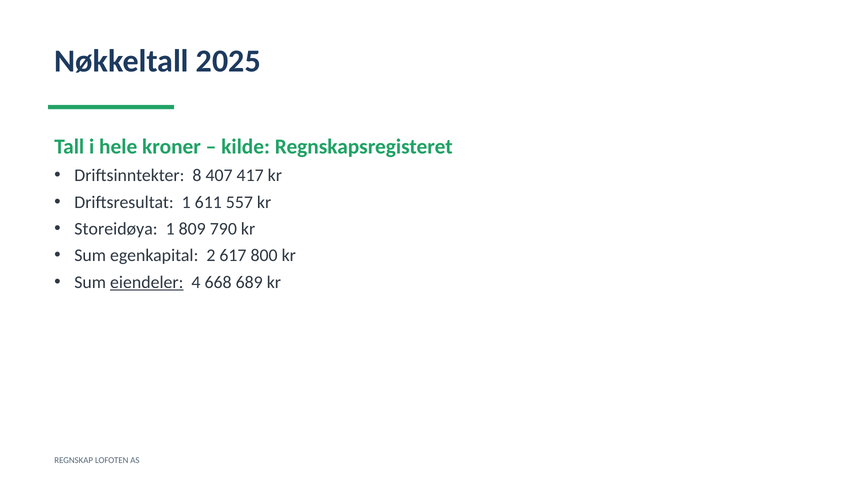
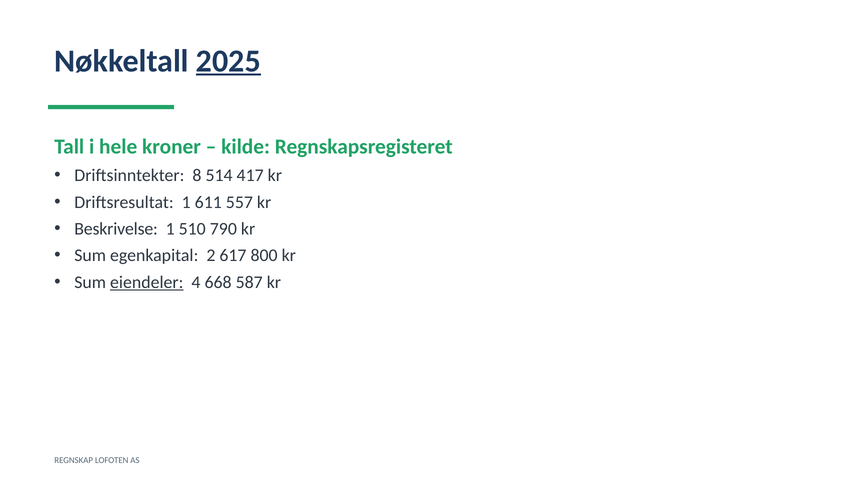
2025 underline: none -> present
407: 407 -> 514
Storeidøya: Storeidøya -> Beskrivelse
809: 809 -> 510
689: 689 -> 587
